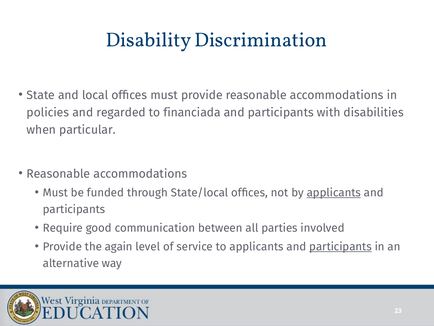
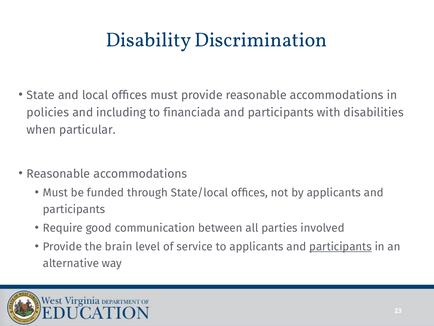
regarded: regarded -> including
applicants at (334, 192) underline: present -> none
again: again -> brain
